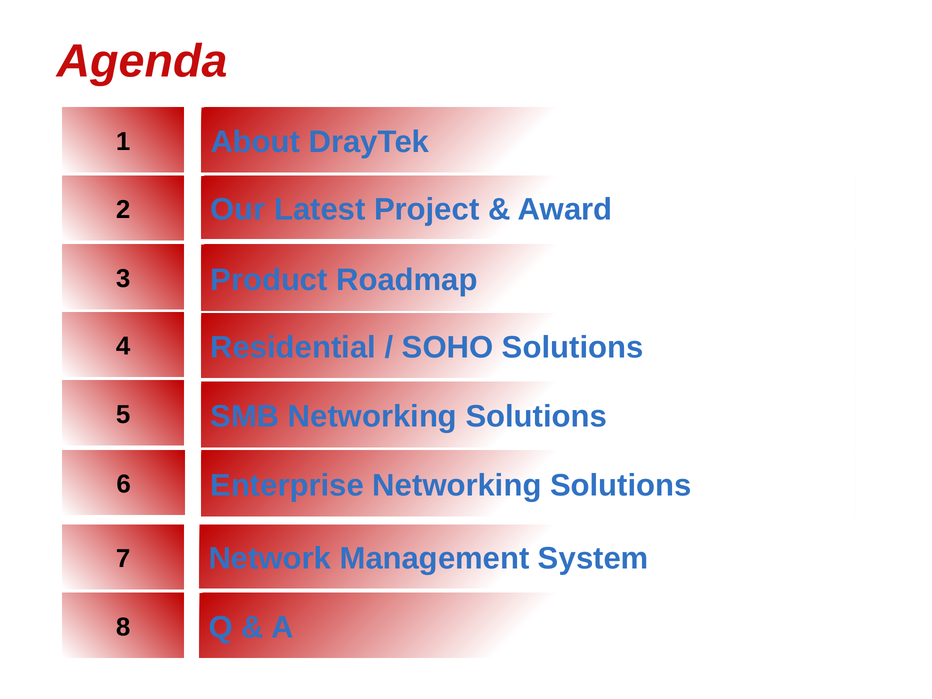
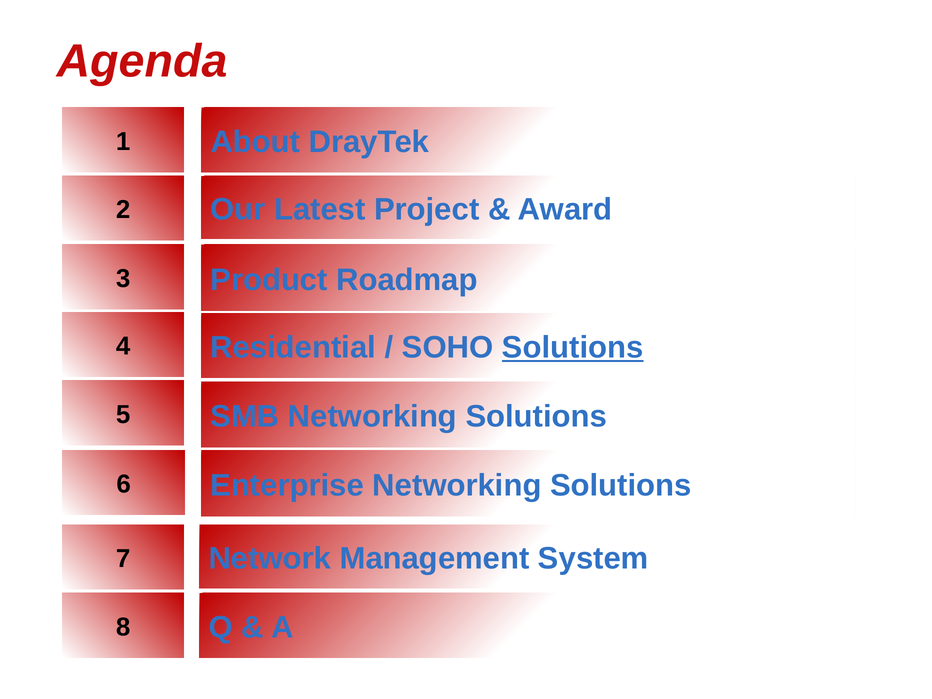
Solutions at (573, 348) underline: none -> present
